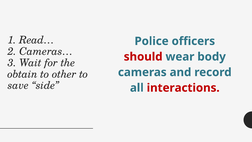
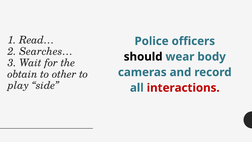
Cameras…: Cameras… -> Searches…
should colour: red -> black
save: save -> play
